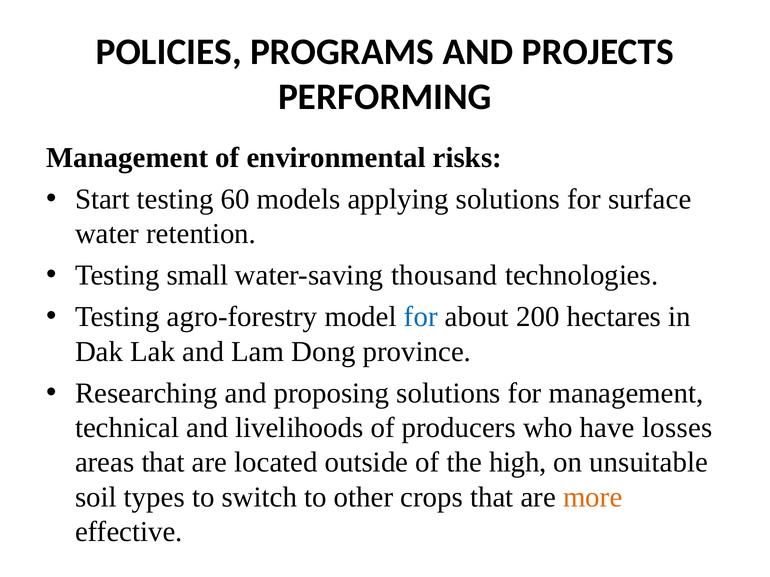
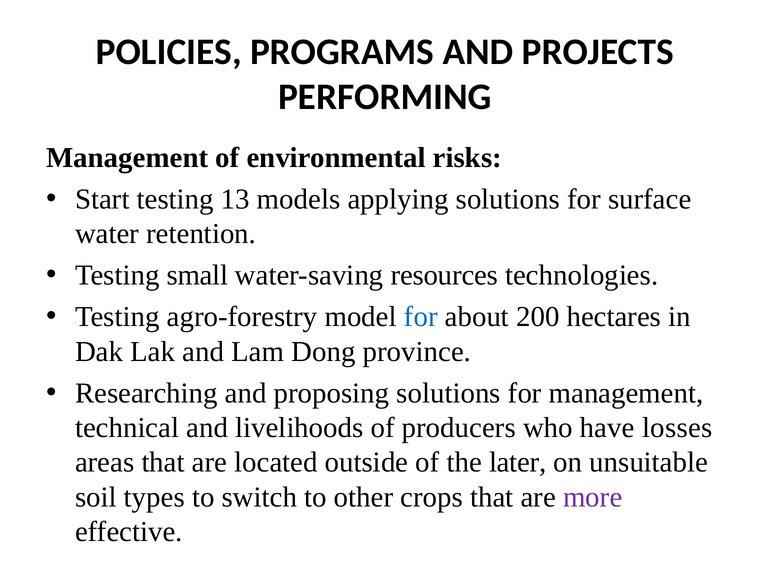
60: 60 -> 13
thousand: thousand -> resources
high: high -> later
more colour: orange -> purple
